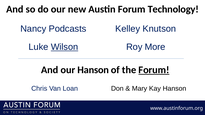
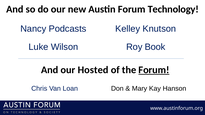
Wilson underline: present -> none
More: More -> Book
our Hanson: Hanson -> Hosted
